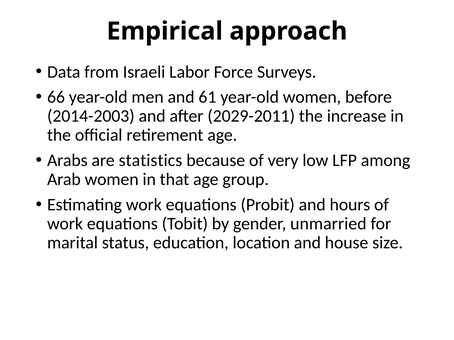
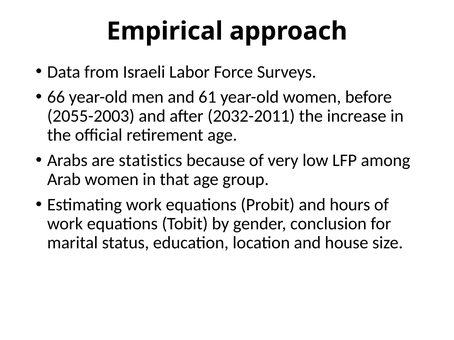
2014-2003: 2014-2003 -> 2055-2003
2029-2011: 2029-2011 -> 2032-2011
unmarried: unmarried -> conclusion
